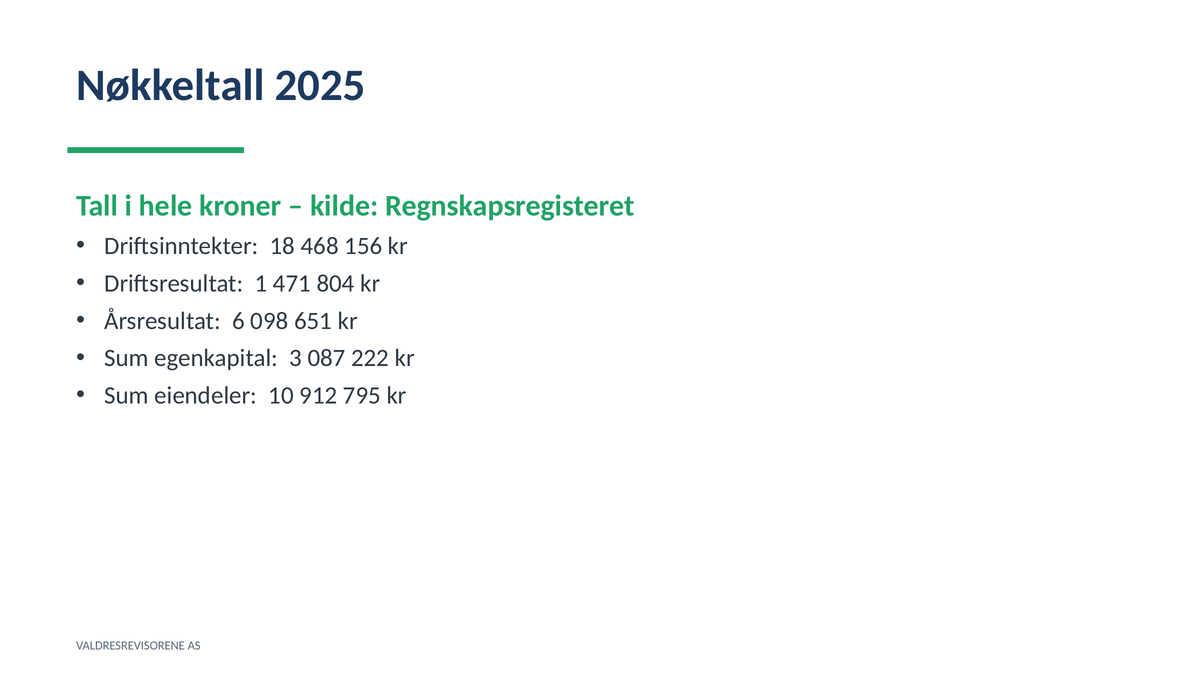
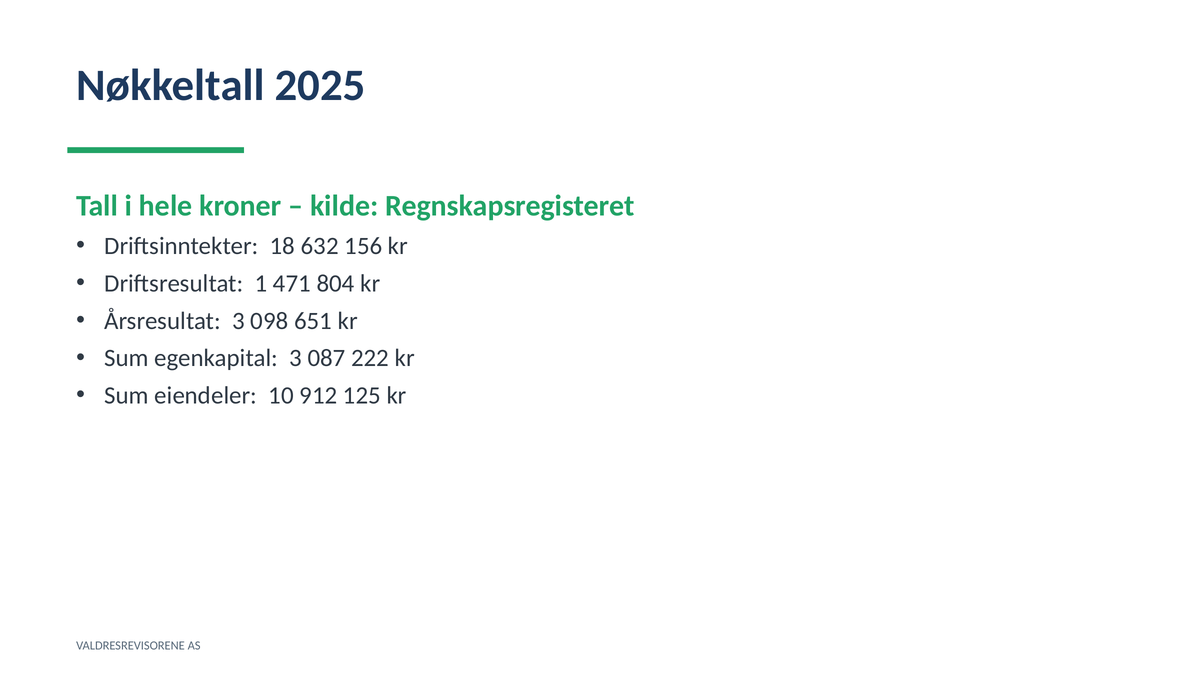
468: 468 -> 632
Årsresultat 6: 6 -> 3
795: 795 -> 125
